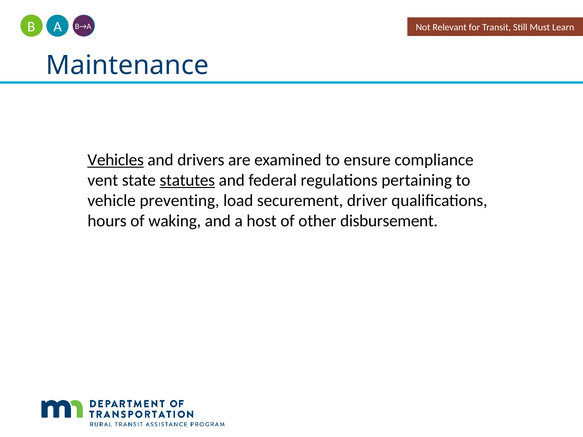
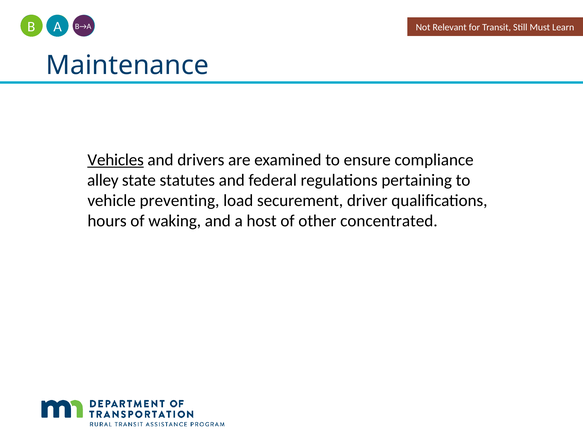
vent: vent -> alley
statutes underline: present -> none
disbursement: disbursement -> concentrated
